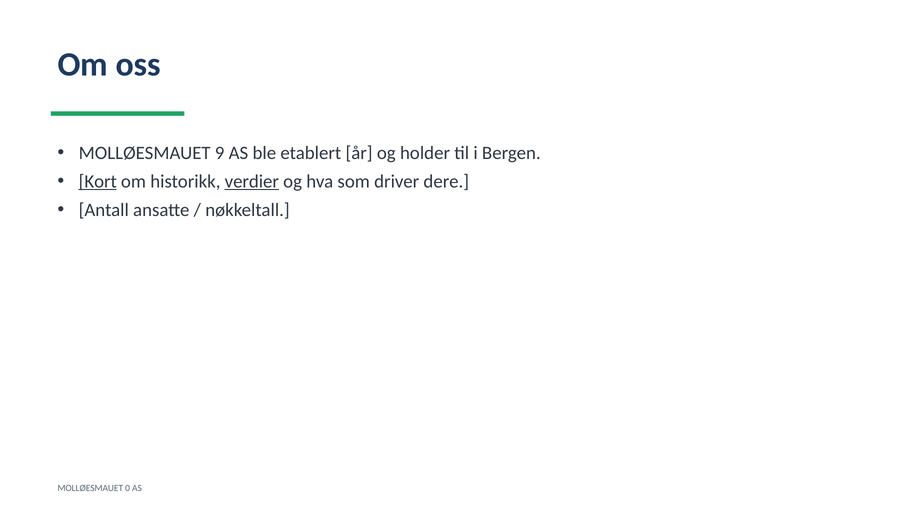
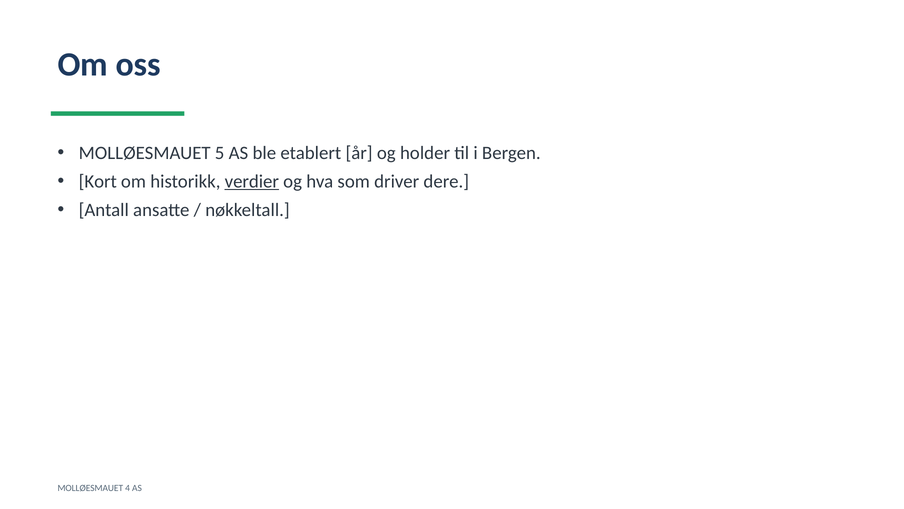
9: 9 -> 5
Kort underline: present -> none
0: 0 -> 4
